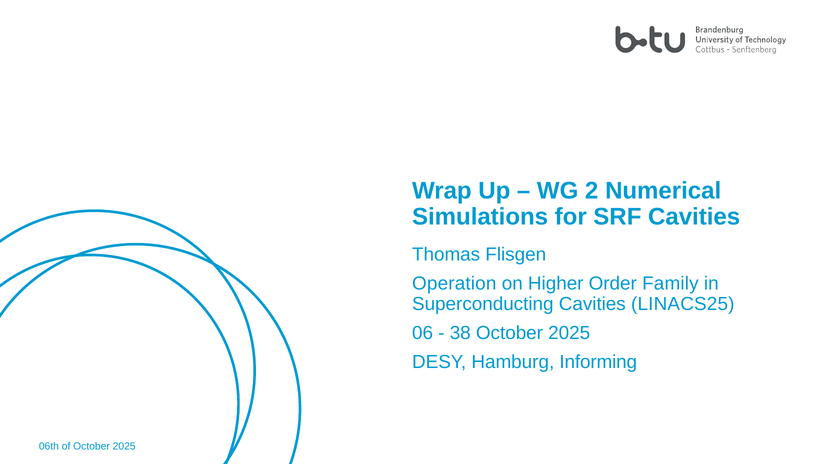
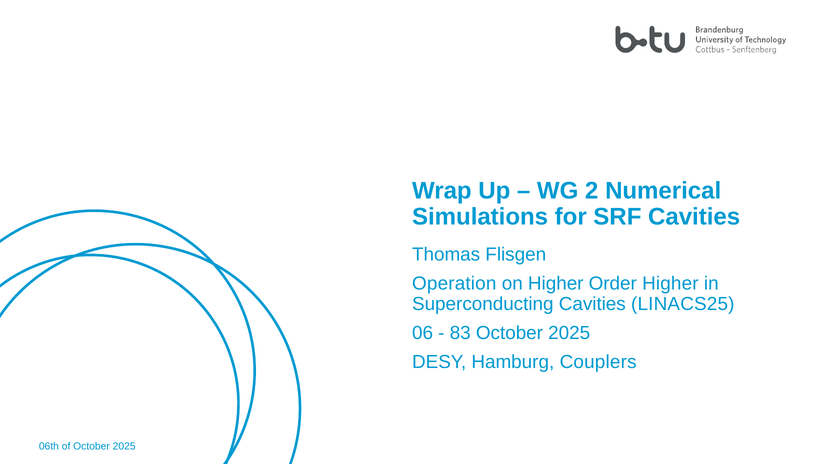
Order Family: Family -> Higher
38: 38 -> 83
Informing: Informing -> Couplers
